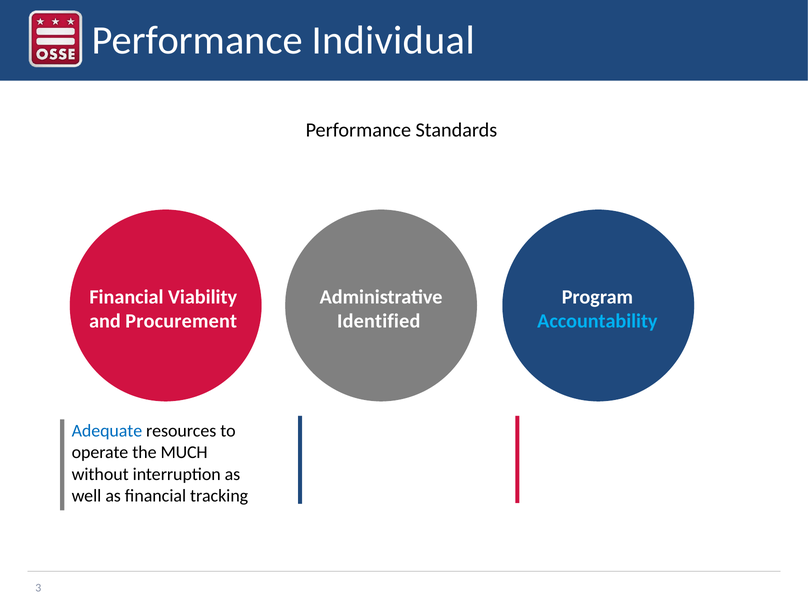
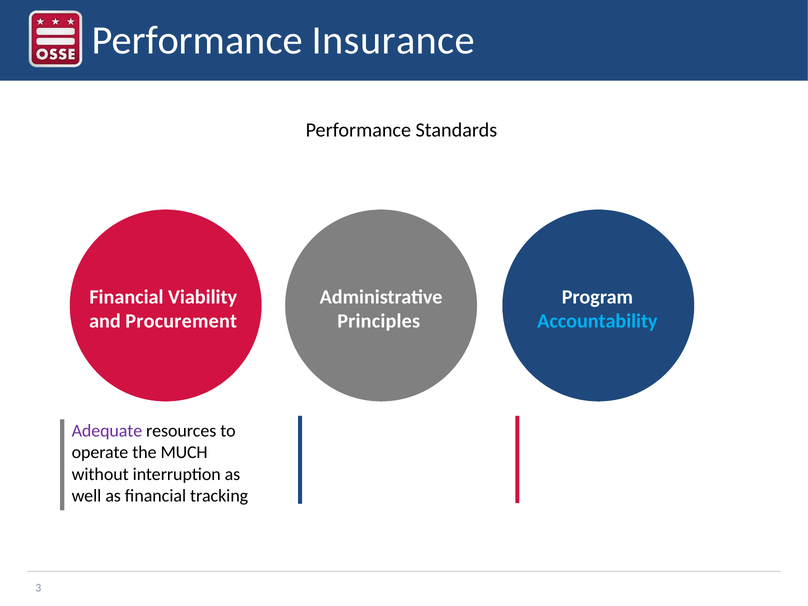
Individual: Individual -> Insurance
Identified: Identified -> Principles
Adequate colour: blue -> purple
